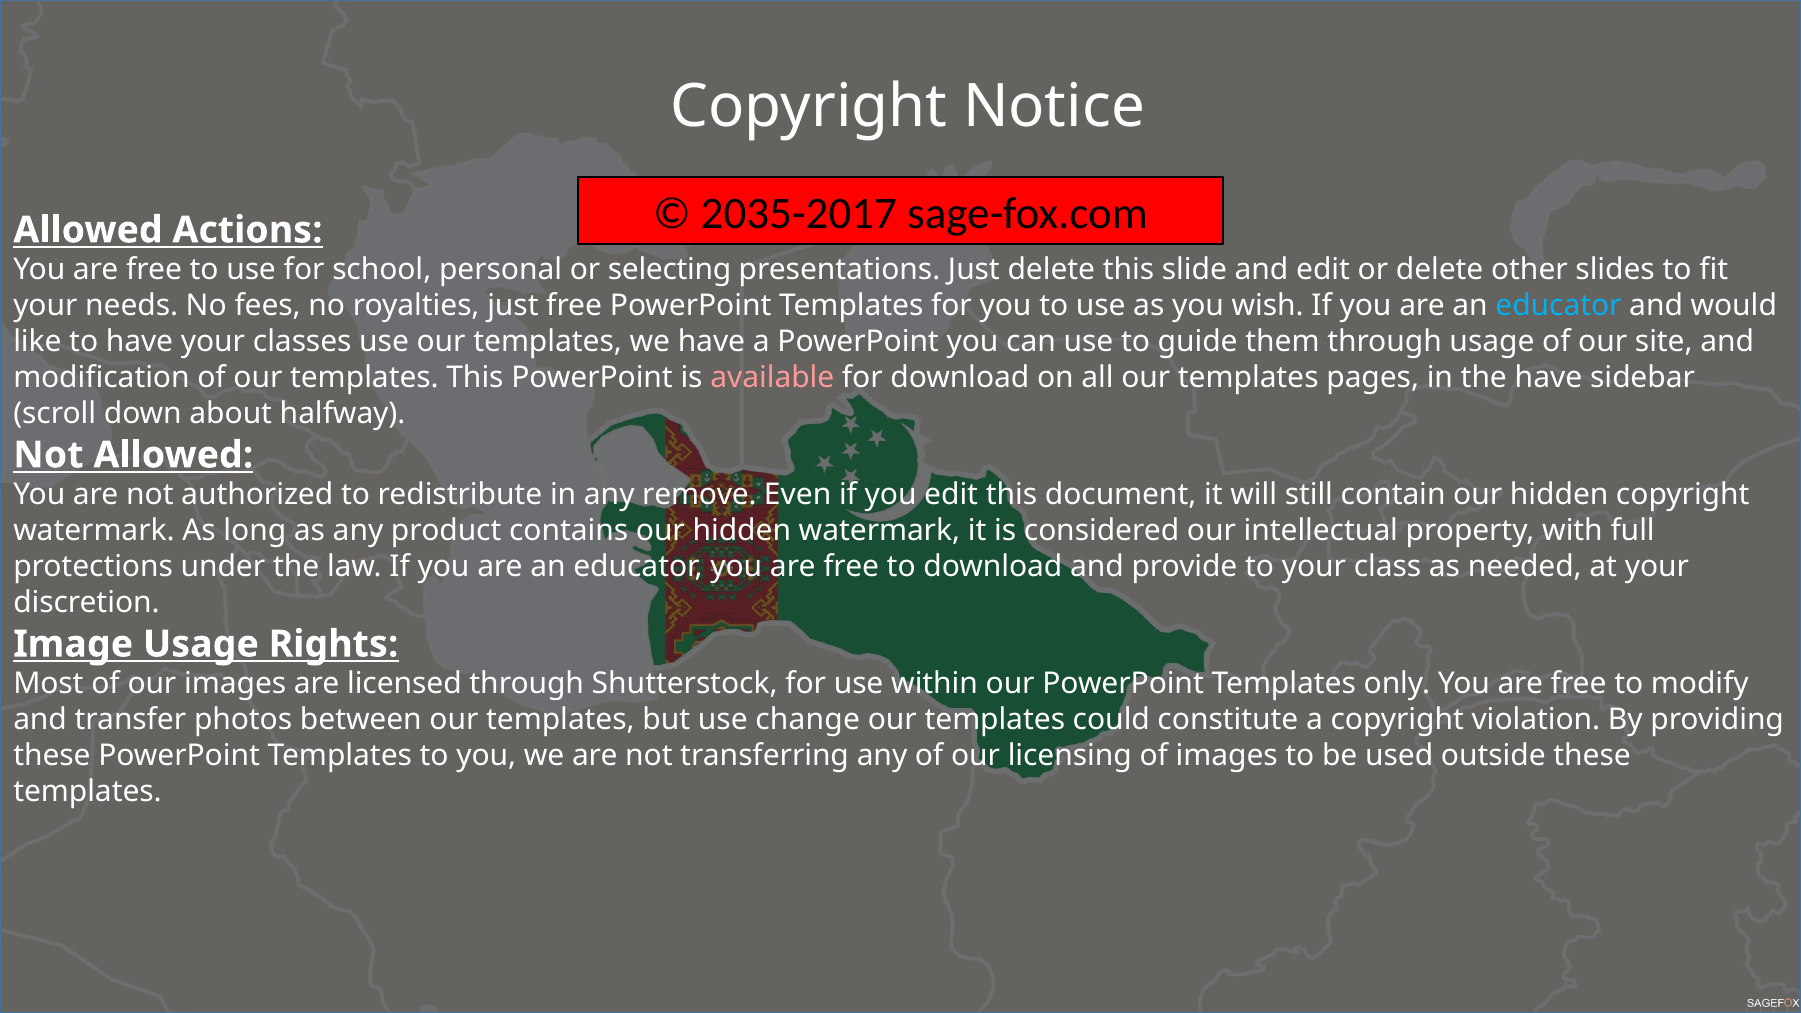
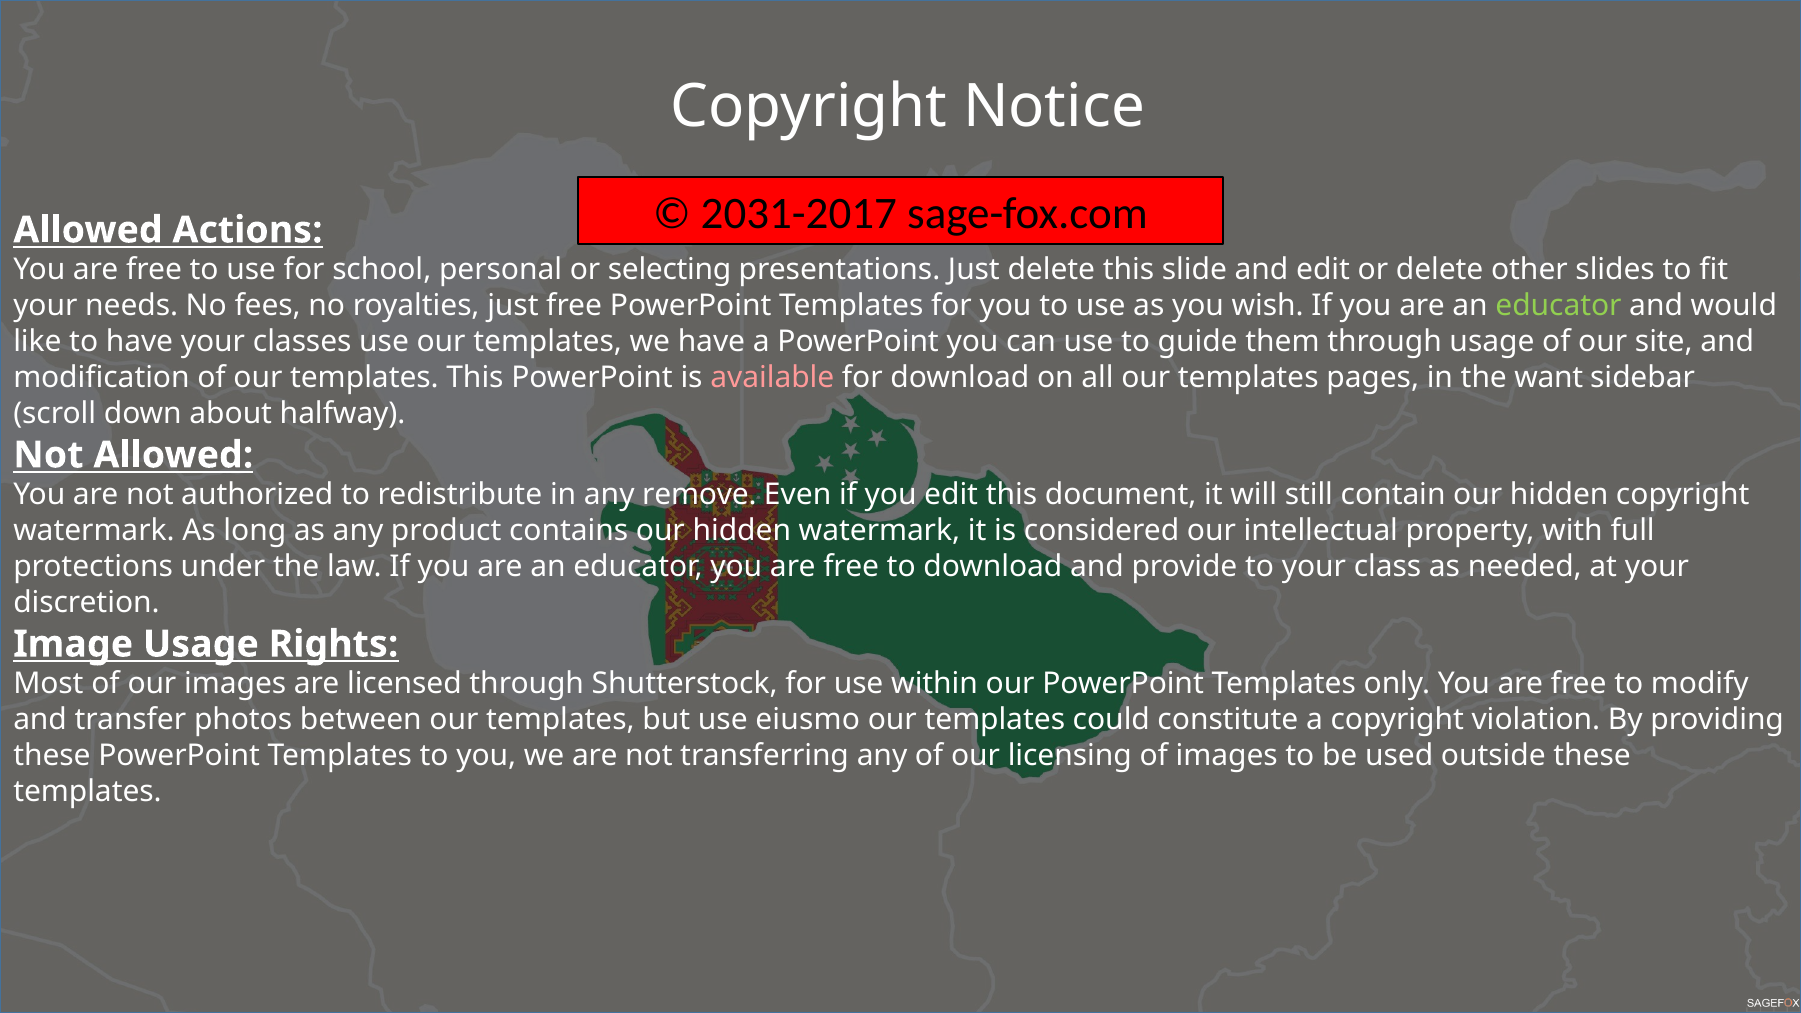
2035-2017: 2035-2017 -> 2031-2017
educator at (1558, 306) colour: light blue -> light green
the have: have -> want
change: change -> eiusmo
